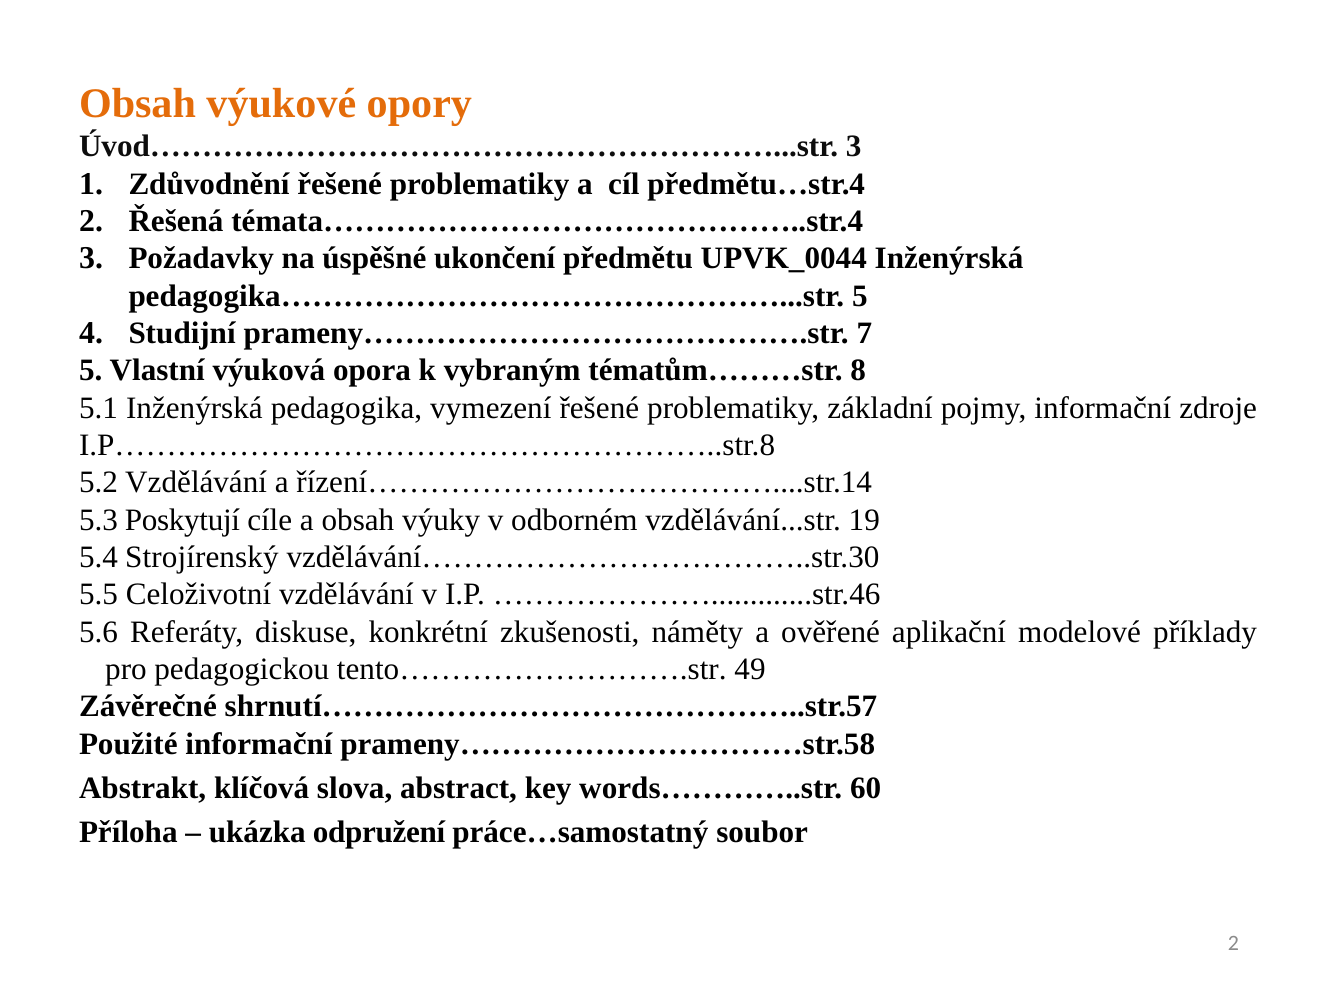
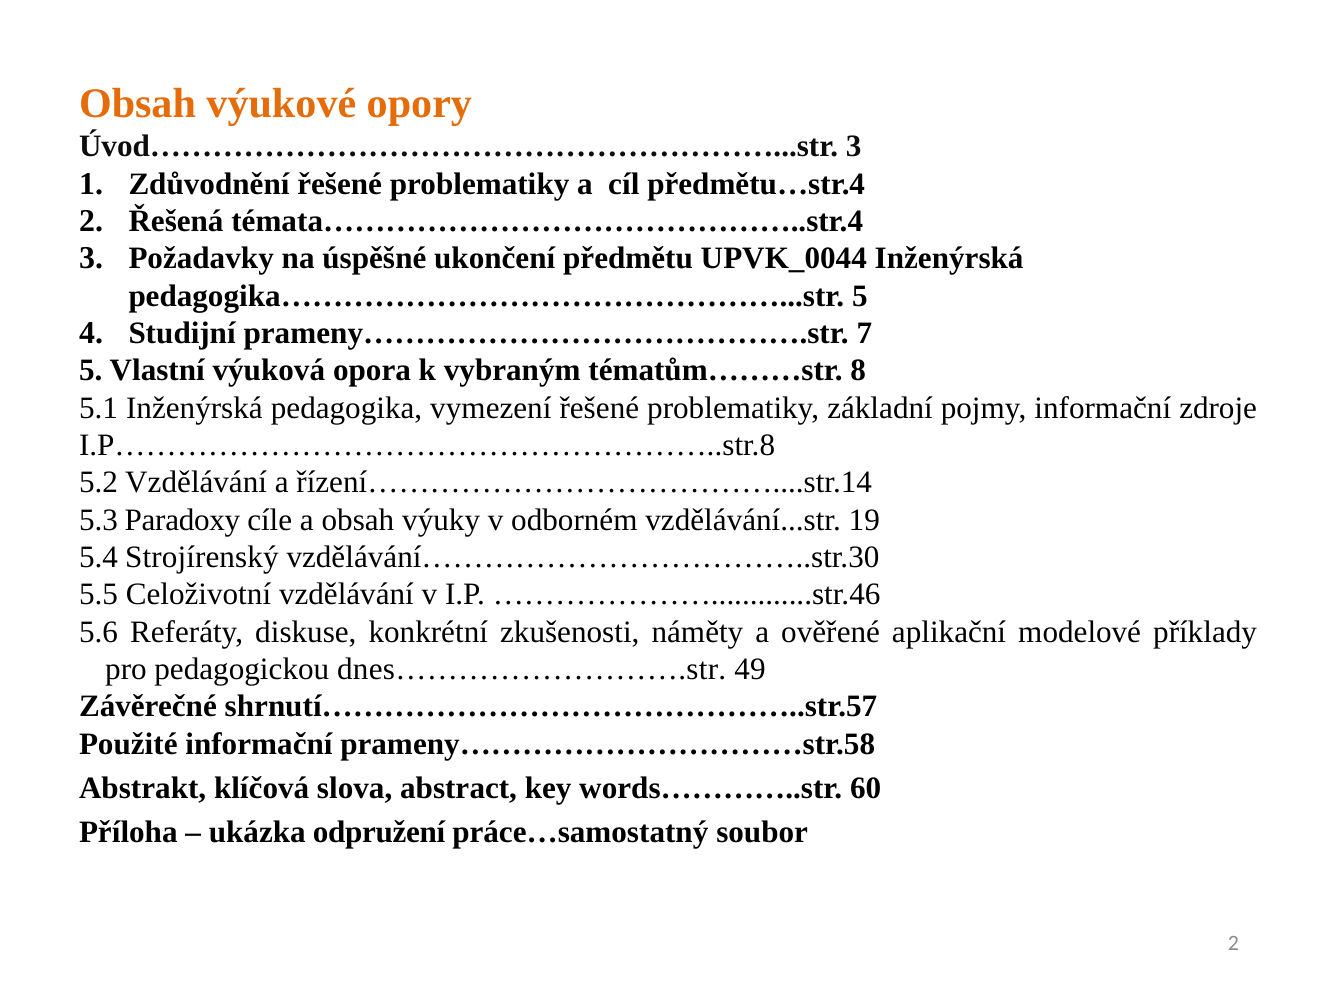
Poskytují: Poskytují -> Paradoxy
tento……………………….str: tento……………………….str -> dnes……………………….str
